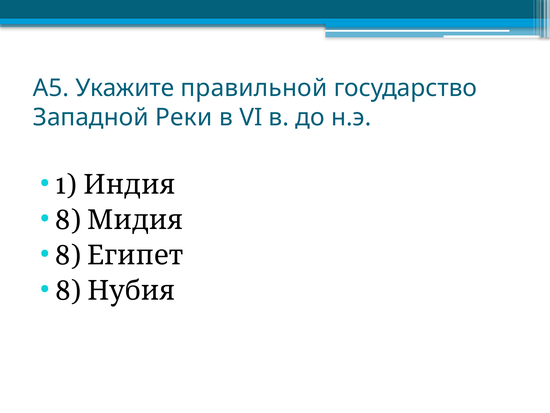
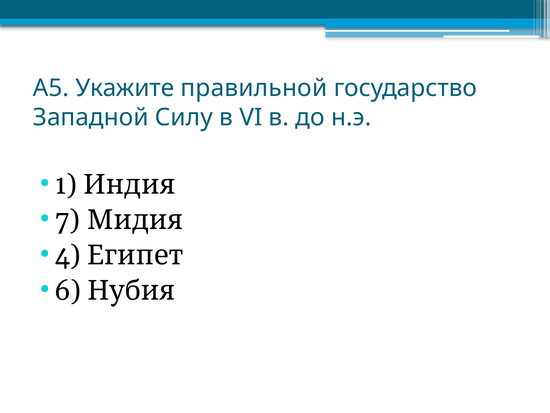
Реки: Реки -> Силу
8 at (68, 220): 8 -> 7
8 at (68, 255): 8 -> 4
8 at (68, 290): 8 -> 6
